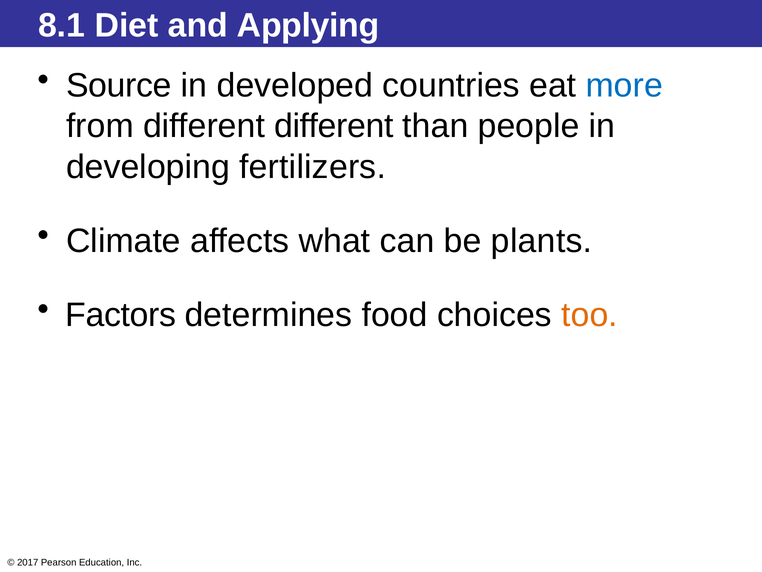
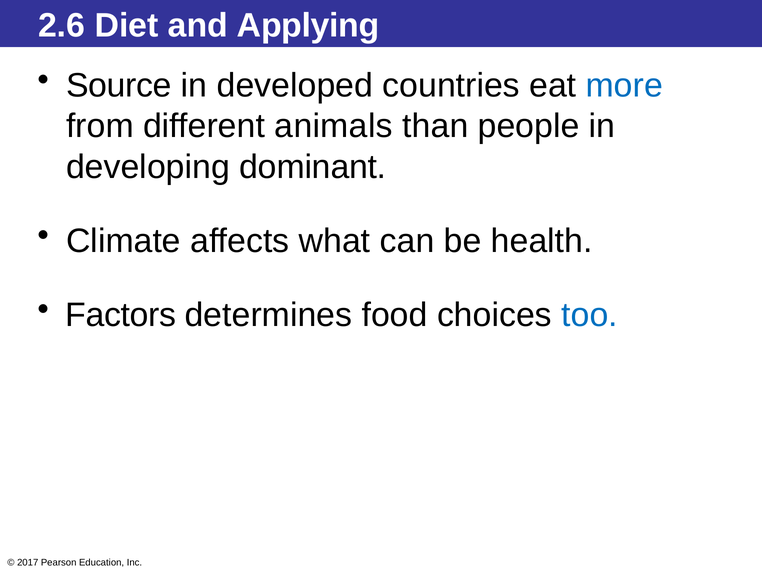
8.1: 8.1 -> 2.6
different different: different -> animals
fertilizers: fertilizers -> dominant
plants: plants -> health
too colour: orange -> blue
